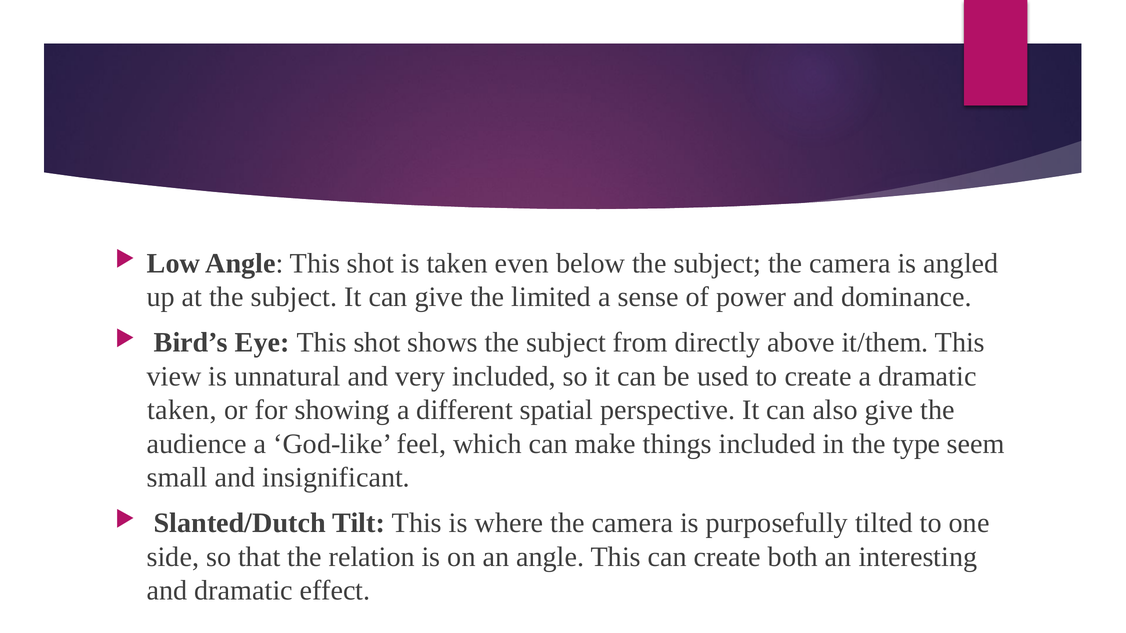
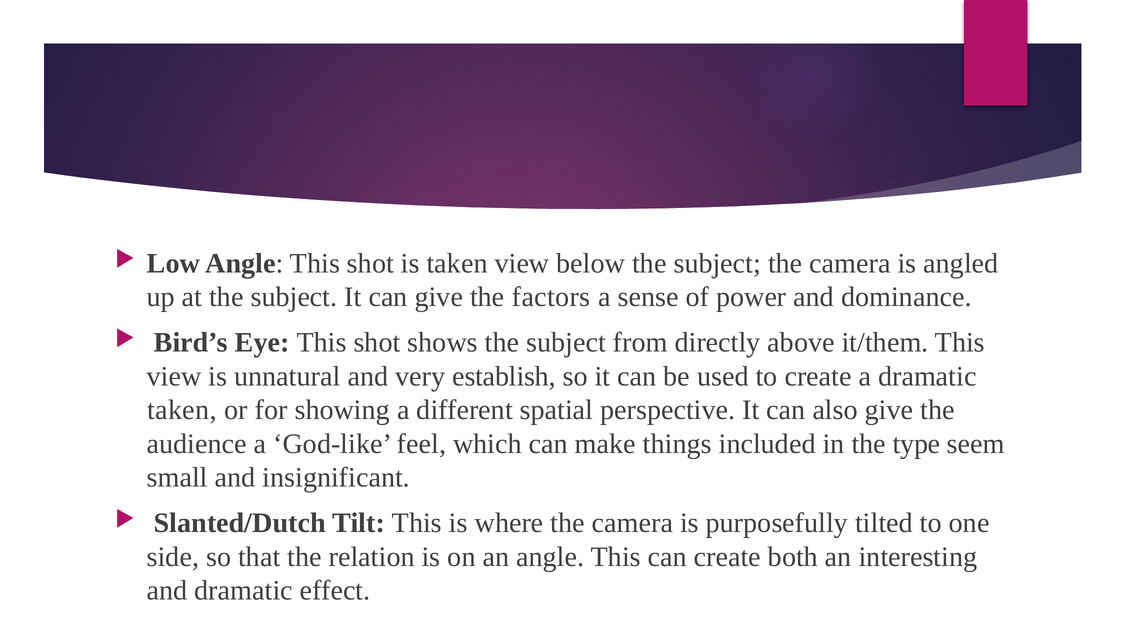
taken even: even -> view
limited: limited -> factors
very included: included -> establish
